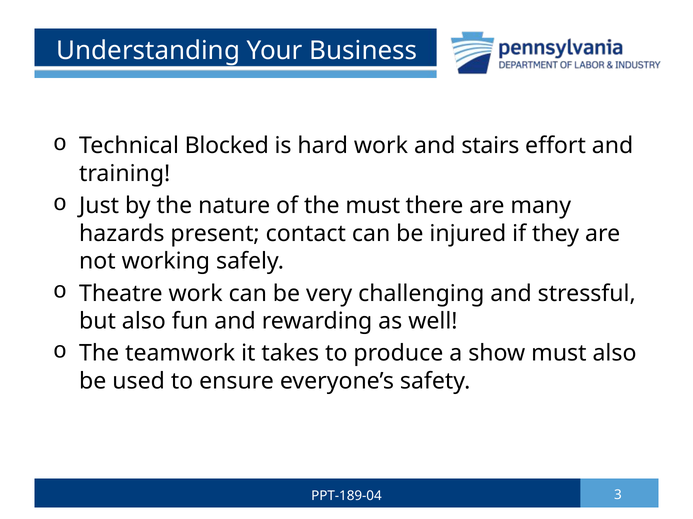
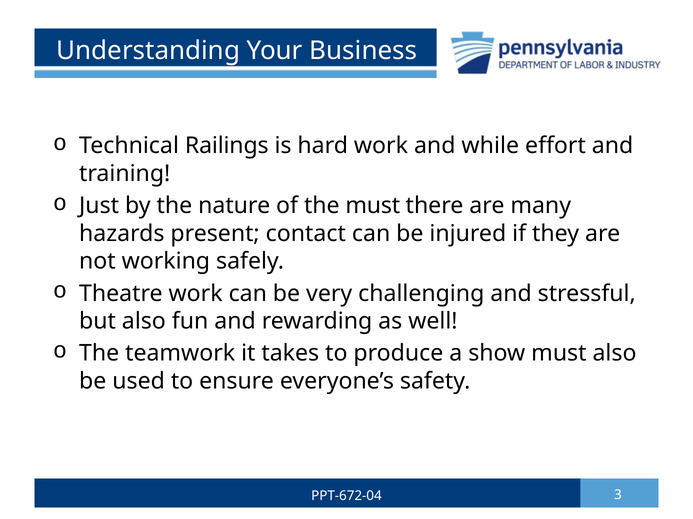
Blocked: Blocked -> Railings
stairs: stairs -> while
PPT-189-04: PPT-189-04 -> PPT-672-04
